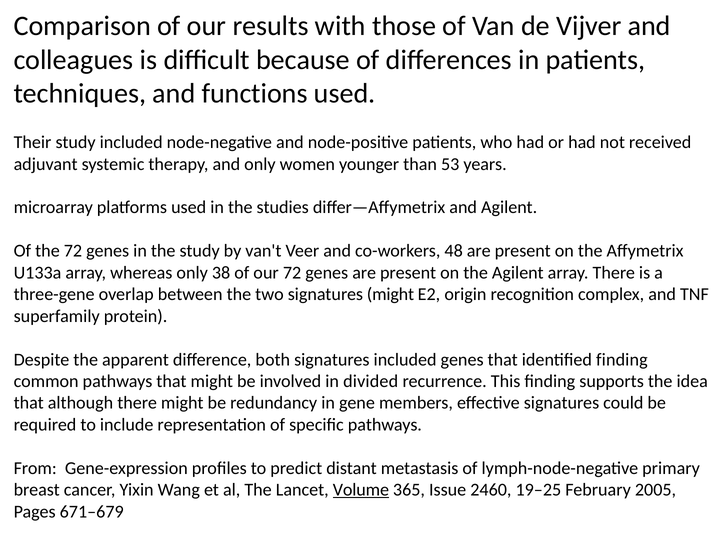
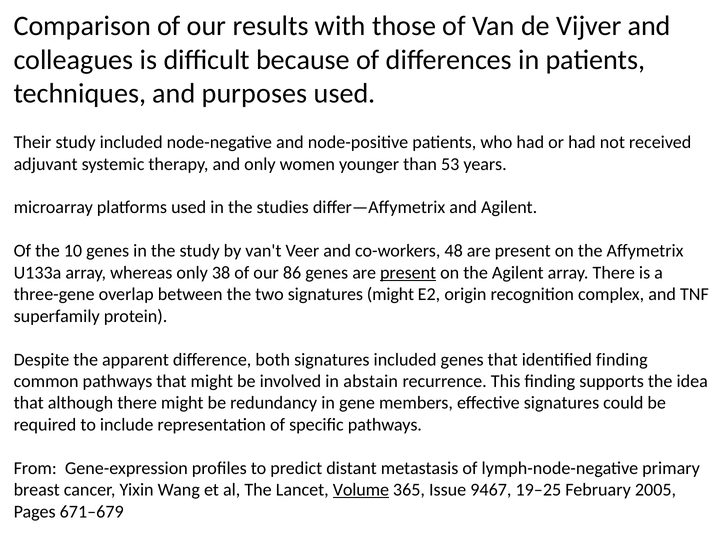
functions: functions -> purposes
the 72: 72 -> 10
our 72: 72 -> 86
present at (408, 273) underline: none -> present
divided: divided -> abstain
2460: 2460 -> 9467
